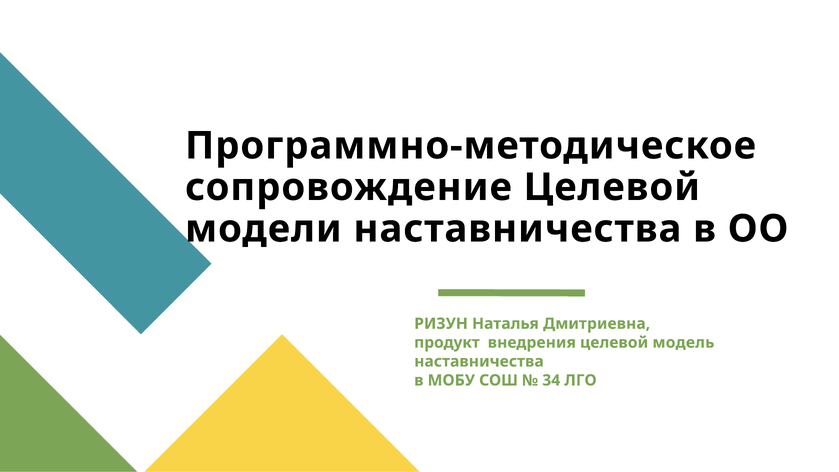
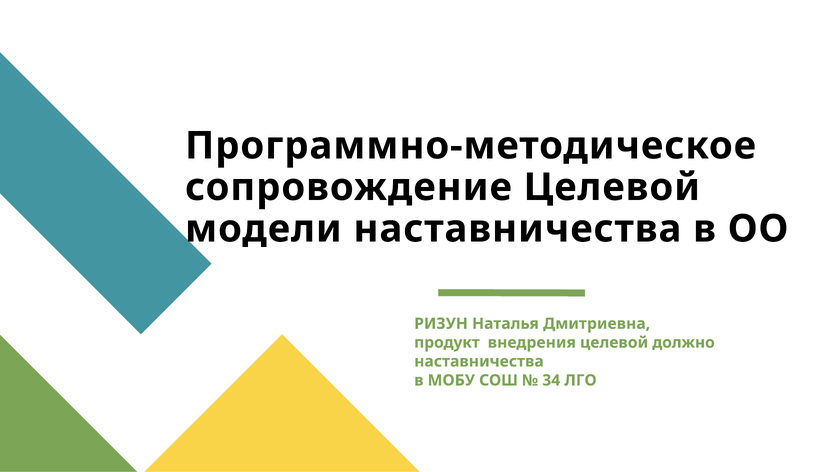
модель: модель -> должно
